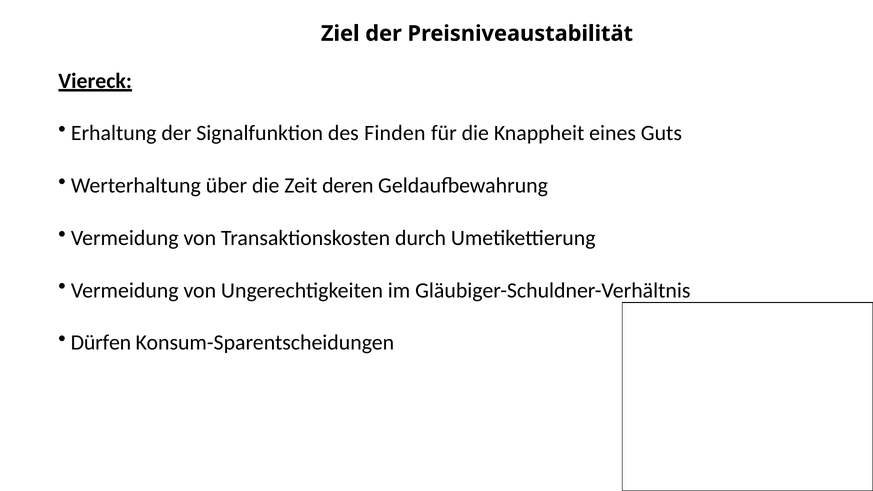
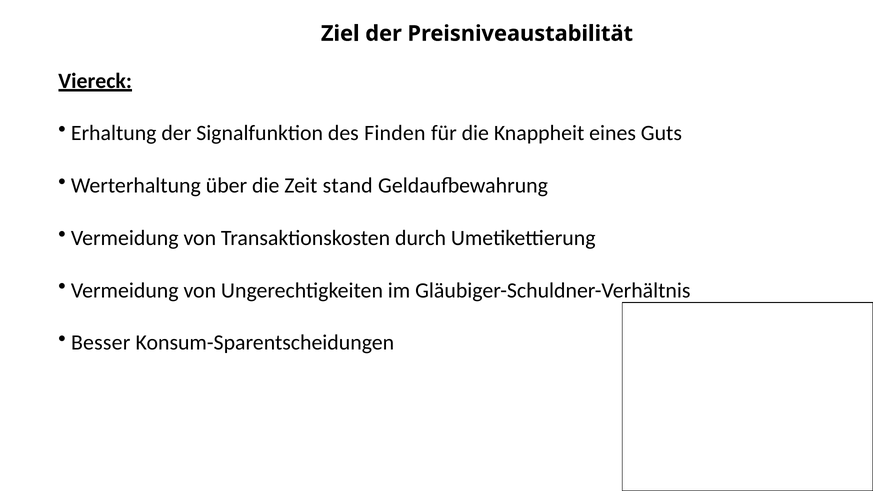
deren: deren -> stand
Dürfen: Dürfen -> Besser
